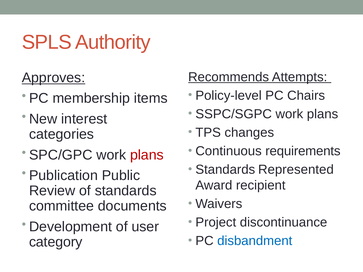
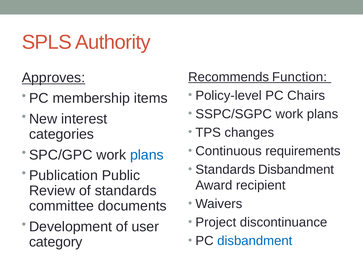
Attempts: Attempts -> Function
plans at (147, 155) colour: red -> blue
Standards Represented: Represented -> Disbandment
